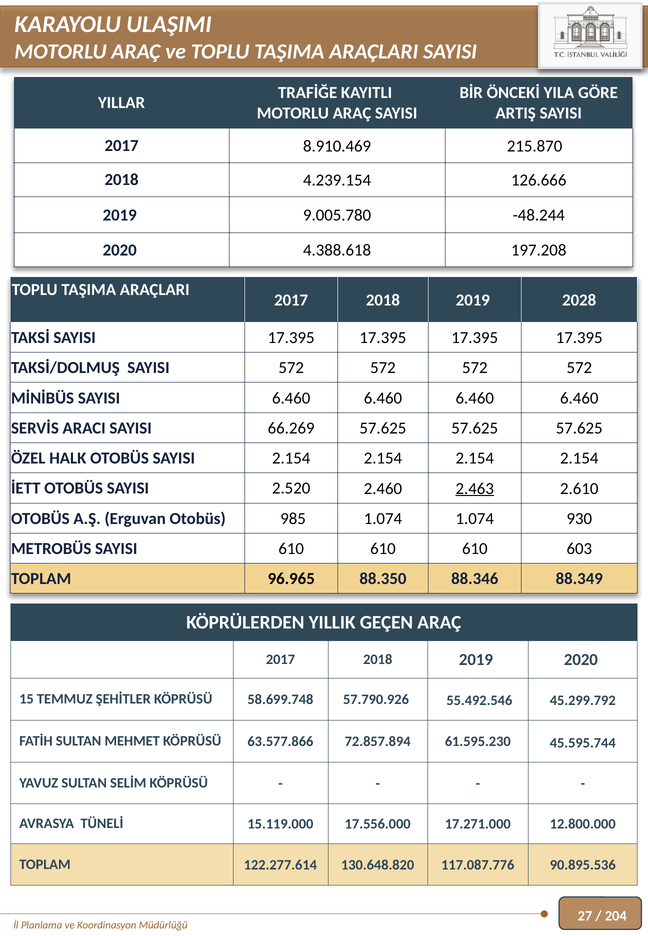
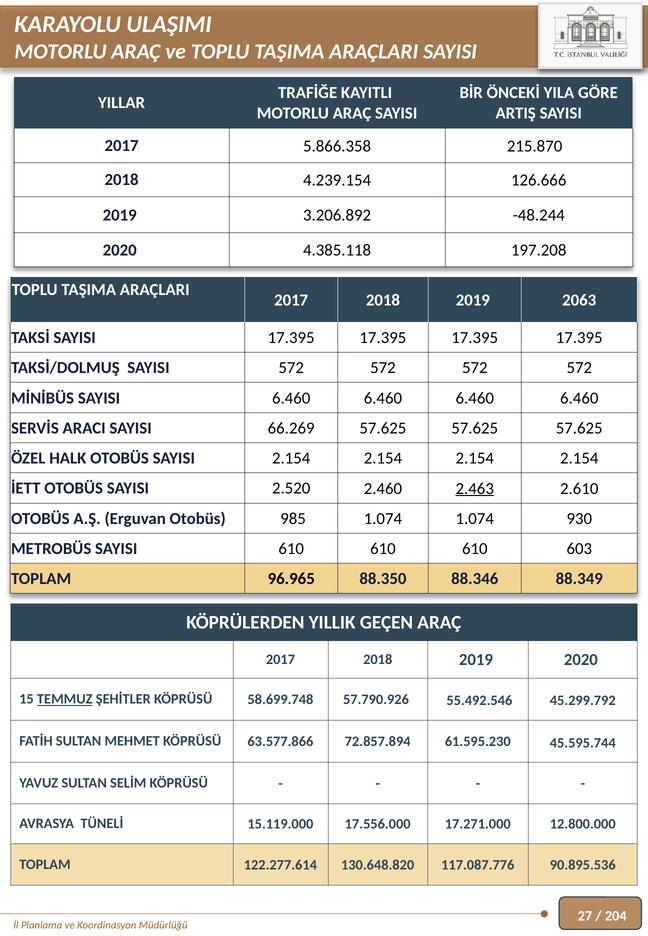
8.910.469: 8.910.469 -> 5.866.358
9.005.780: 9.005.780 -> 3.206.892
4.388.618: 4.388.618 -> 4.385.118
2028: 2028 -> 2063
TEMMUZ underline: none -> present
